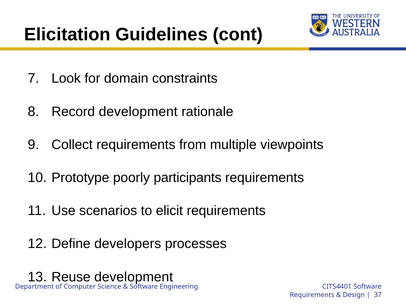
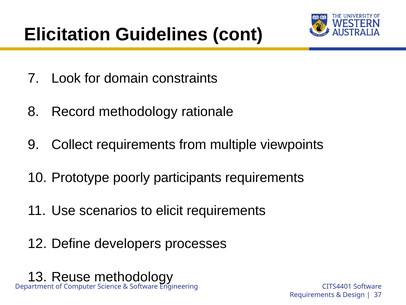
Record development: development -> methodology
Reuse development: development -> methodology
